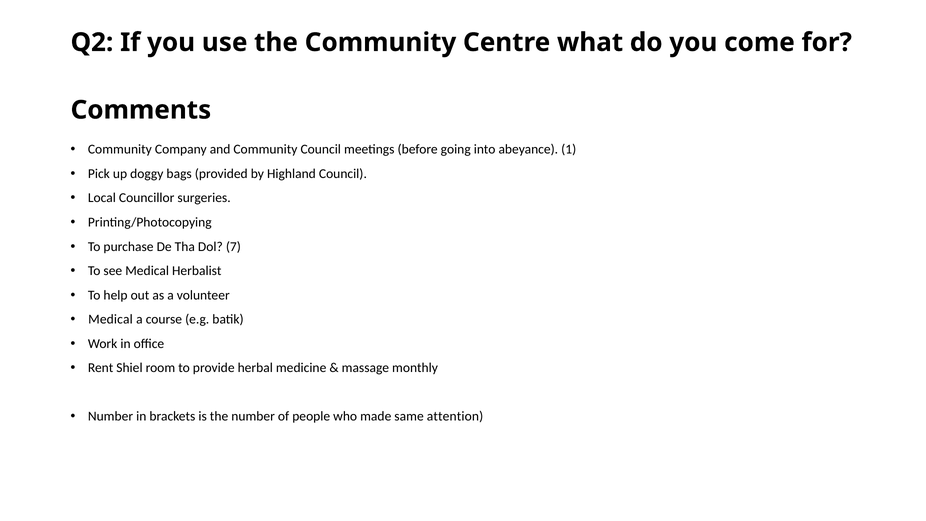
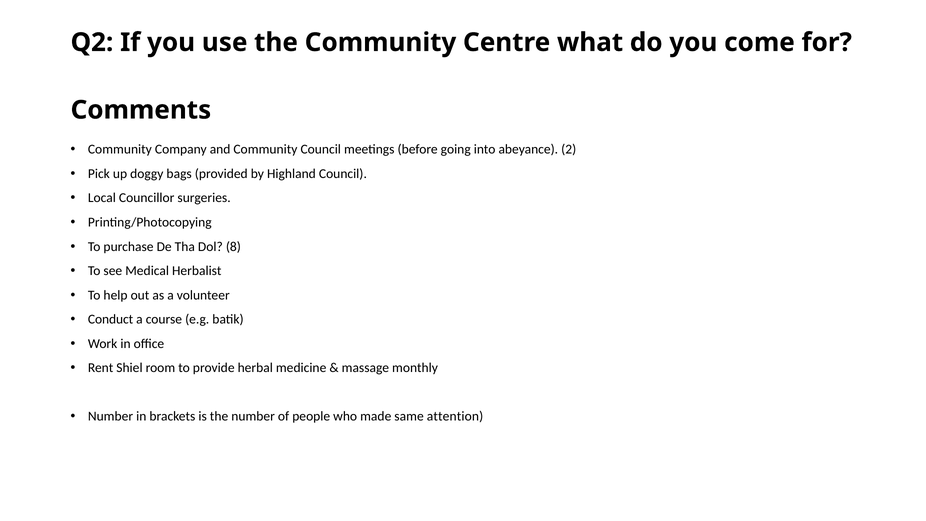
1: 1 -> 2
7: 7 -> 8
Medical at (110, 319): Medical -> Conduct
